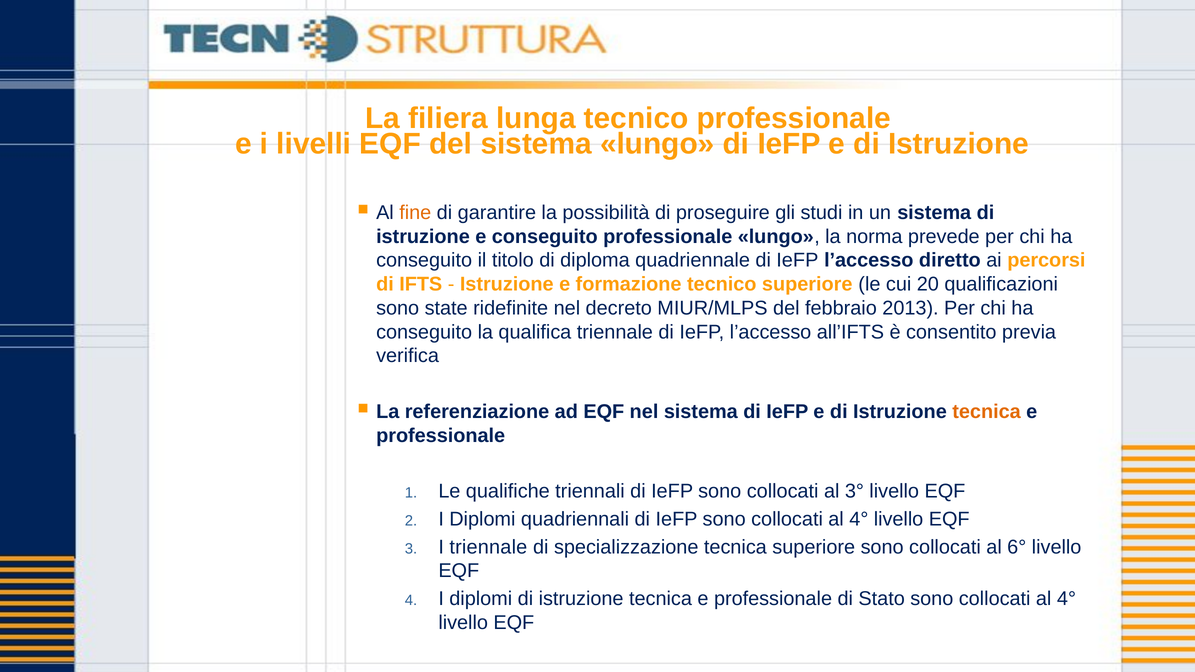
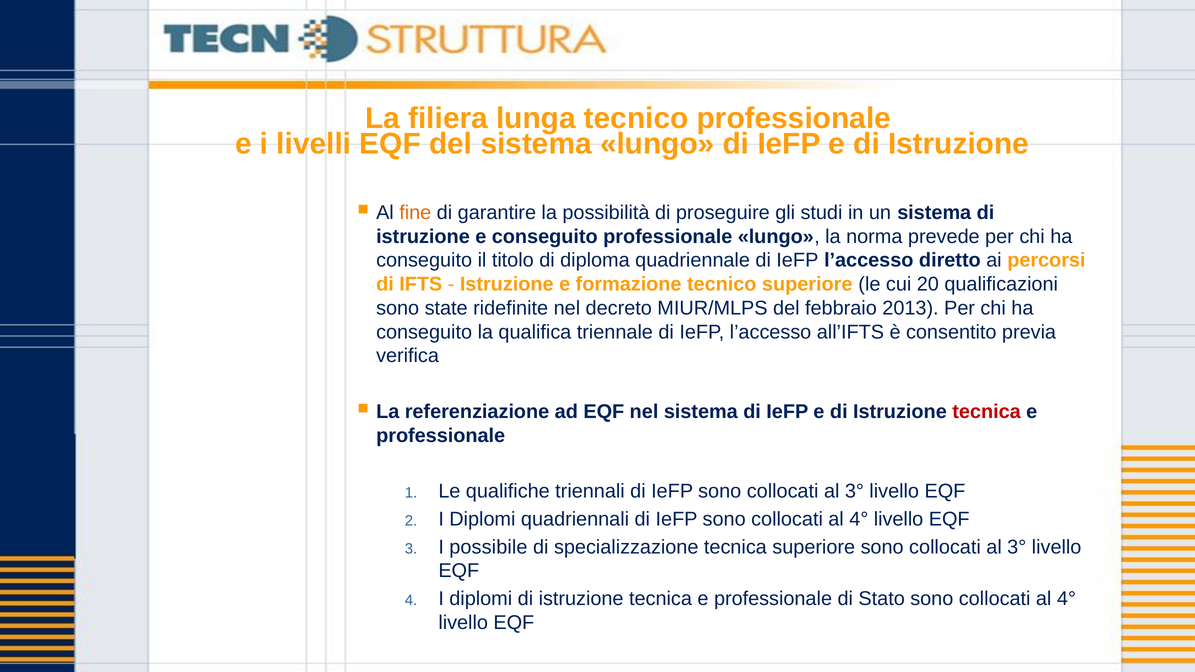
tecnica at (987, 412) colour: orange -> red
I triennale: triennale -> possibile
6° at (1017, 547): 6° -> 3°
